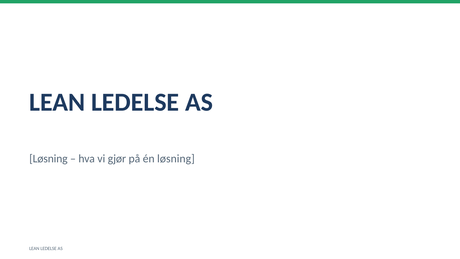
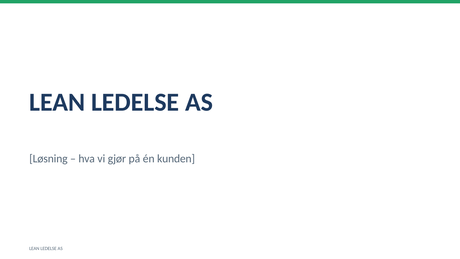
én løsning: løsning -> kunden
